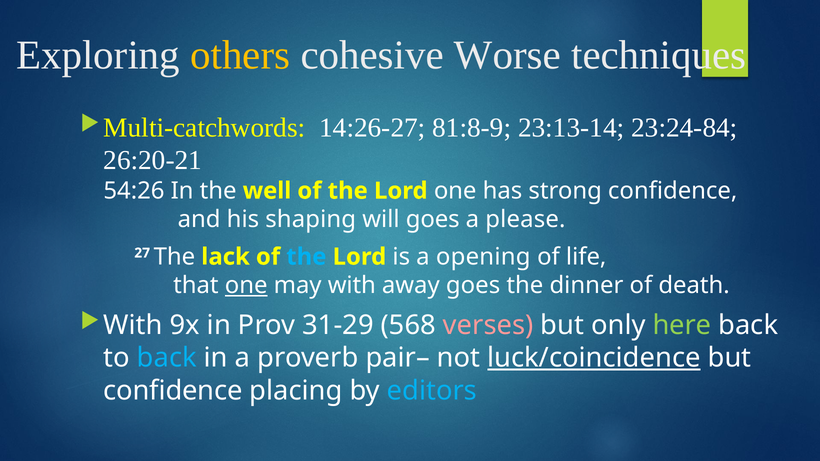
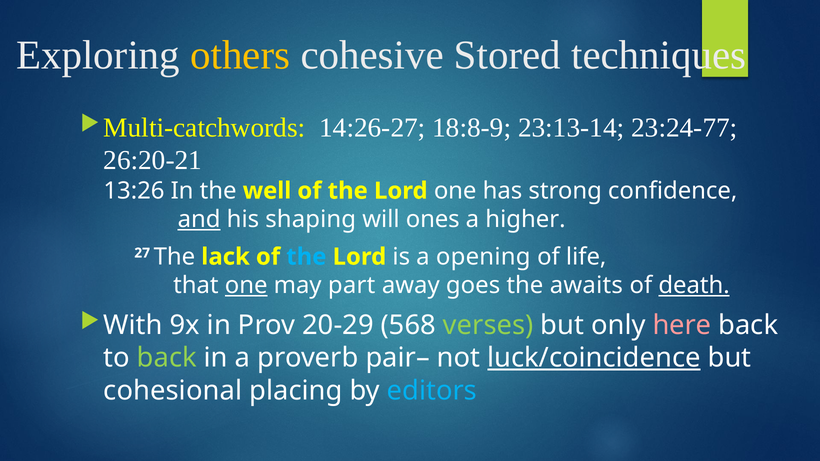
Worse: Worse -> Stored
81:8-9: 81:8-9 -> 18:8-9
23:24-84: 23:24-84 -> 23:24-77
54:26: 54:26 -> 13:26
and underline: none -> present
will goes: goes -> ones
please: please -> higher
may with: with -> part
dinner: dinner -> awaits
death underline: none -> present
31-29: 31-29 -> 20-29
verses colour: pink -> light green
here colour: light green -> pink
back at (167, 358) colour: light blue -> light green
confidence at (173, 391): confidence -> cohesional
